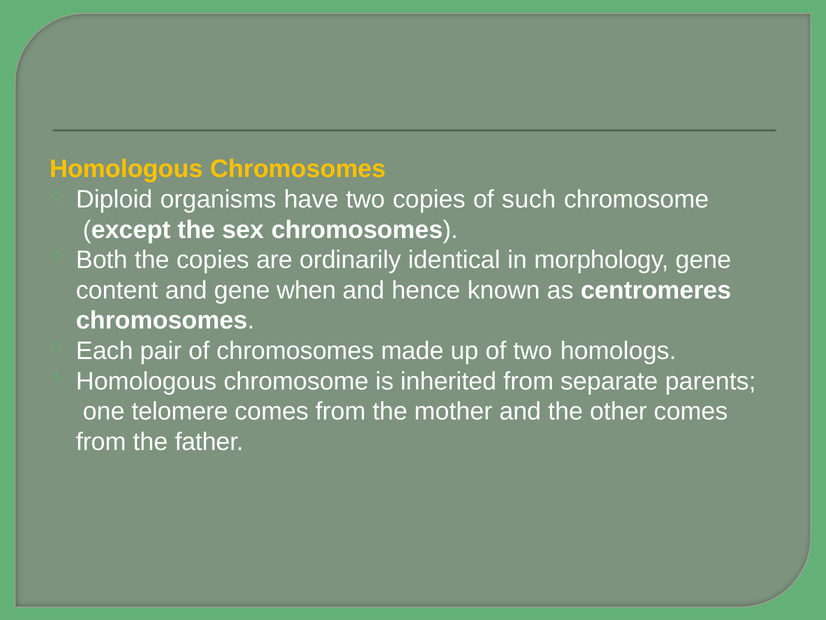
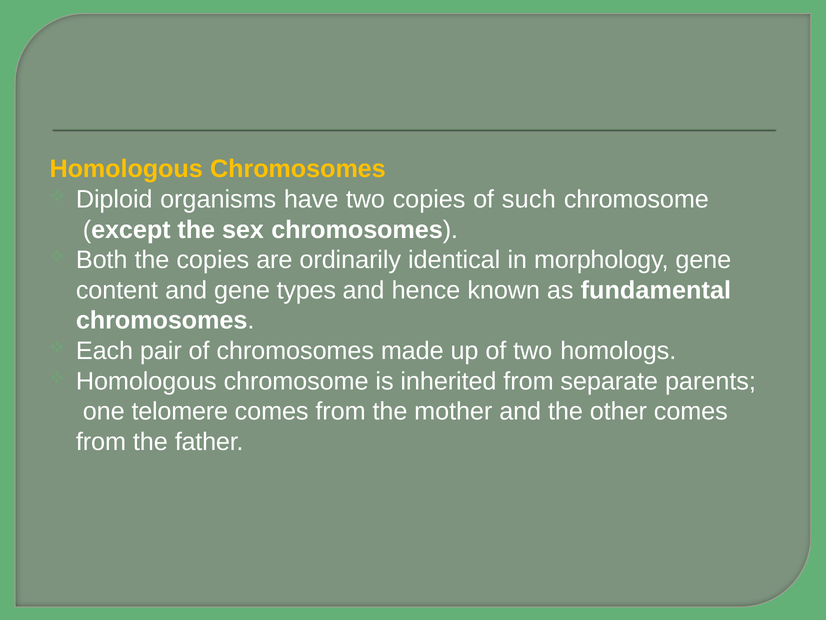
when: when -> types
centromeres: centromeres -> fundamental
